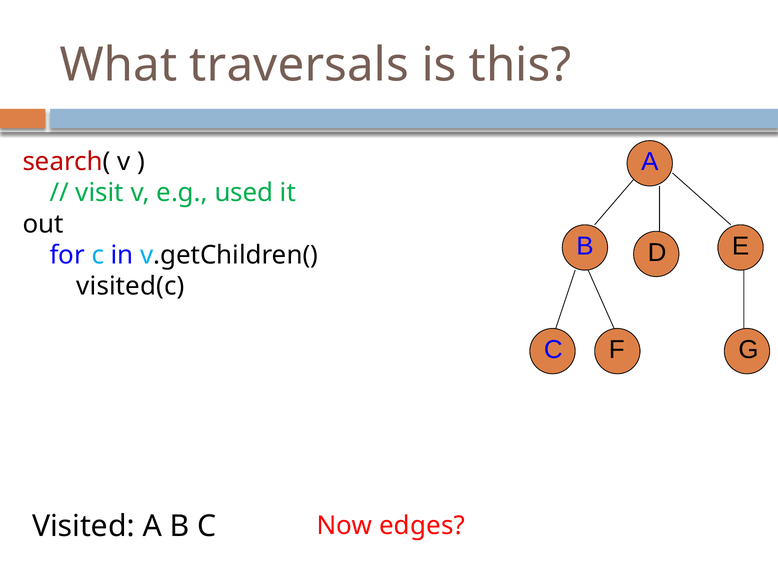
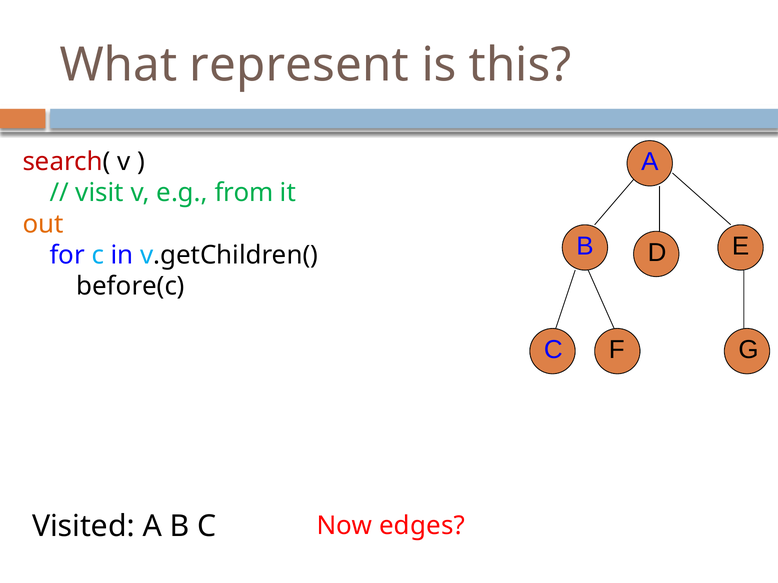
traversals: traversals -> represent
used: used -> from
out colour: black -> orange
visited(c: visited(c -> before(c
